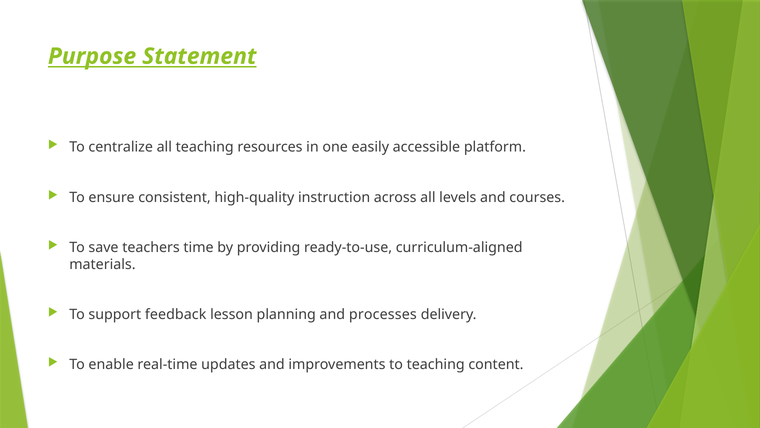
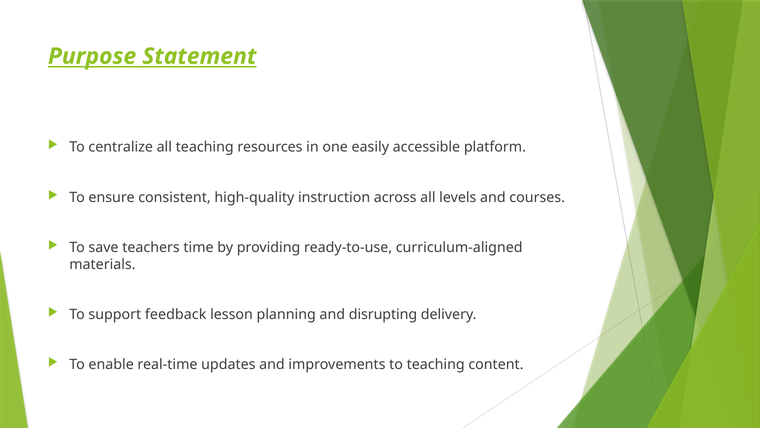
processes: processes -> disrupting
